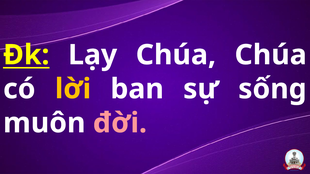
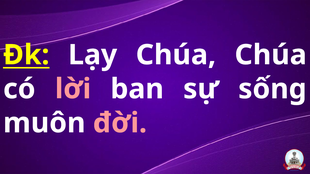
lời colour: yellow -> pink
